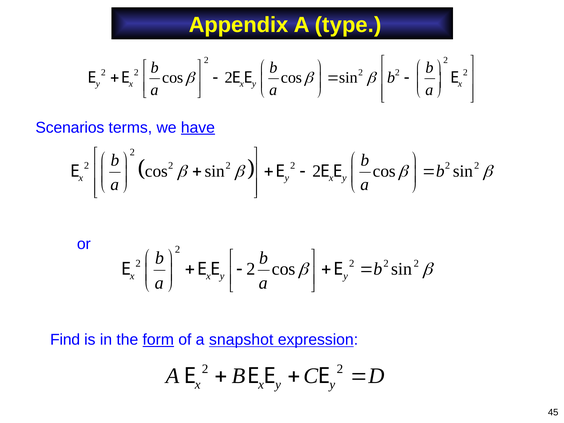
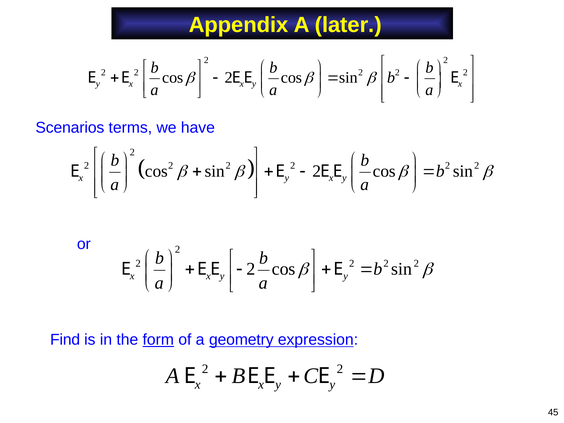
type: type -> later
have underline: present -> none
snapshot: snapshot -> geometry
